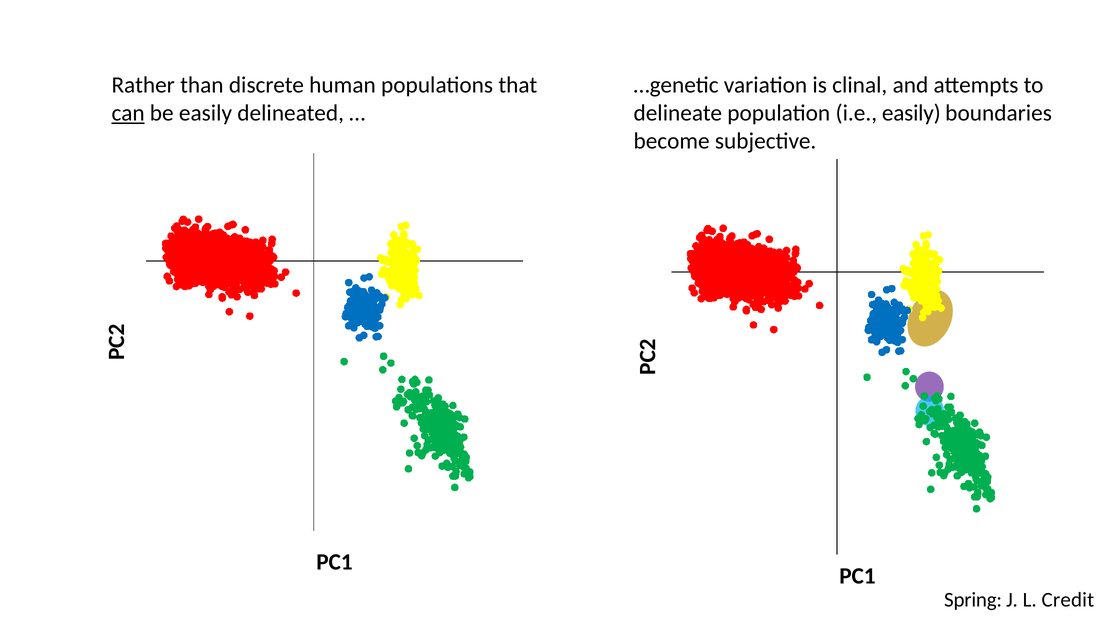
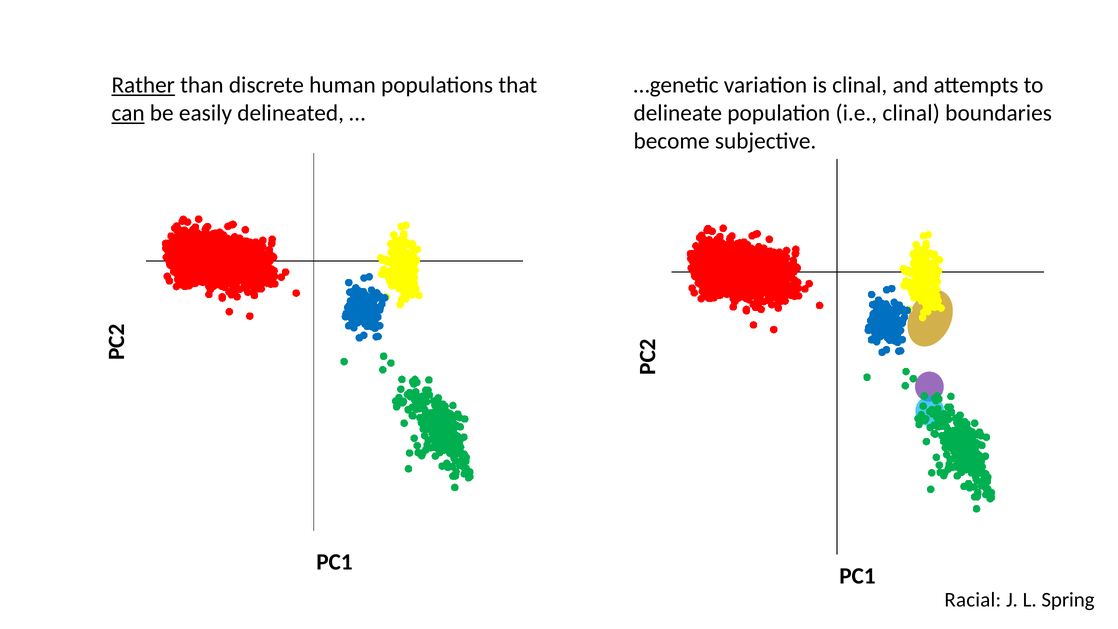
Rather underline: none -> present
i.e easily: easily -> clinal
Spring: Spring -> Racial
Credit: Credit -> Spring
